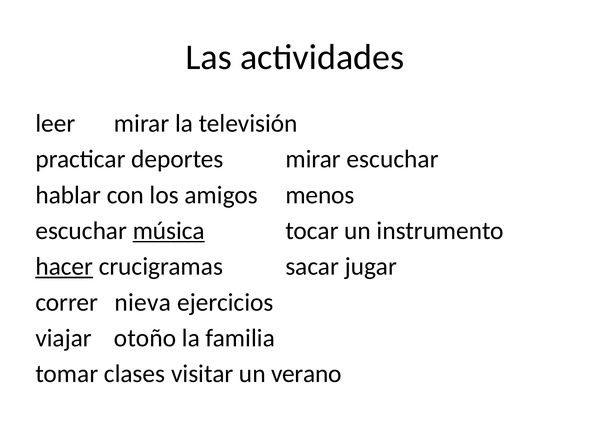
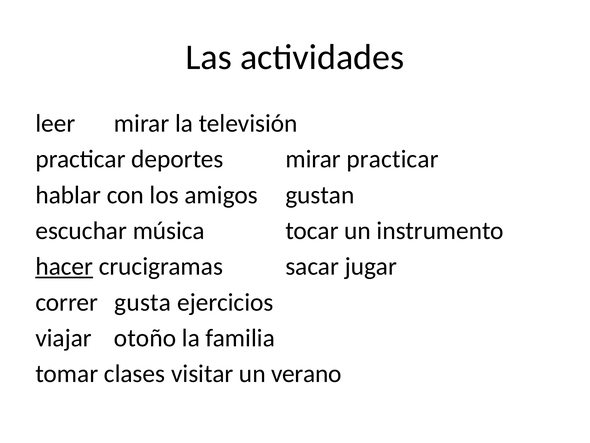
mirar escuchar: escuchar -> practicar
menos: menos -> gustan
música underline: present -> none
nieva: nieva -> gusta
